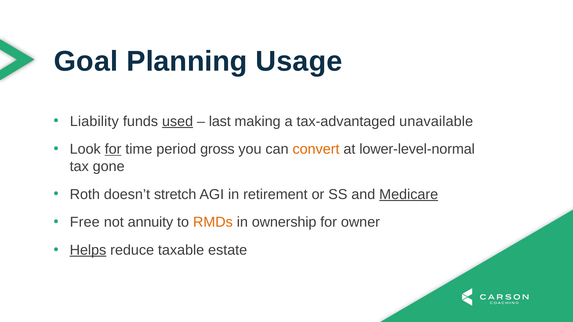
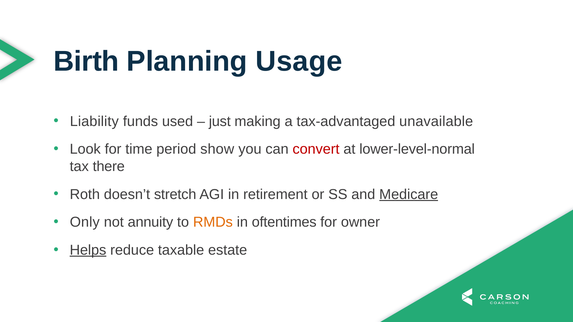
Goal: Goal -> Birth
used underline: present -> none
last: last -> just
for at (113, 149) underline: present -> none
gross: gross -> show
convert colour: orange -> red
gone: gone -> there
Free: Free -> Only
ownership: ownership -> oftentimes
